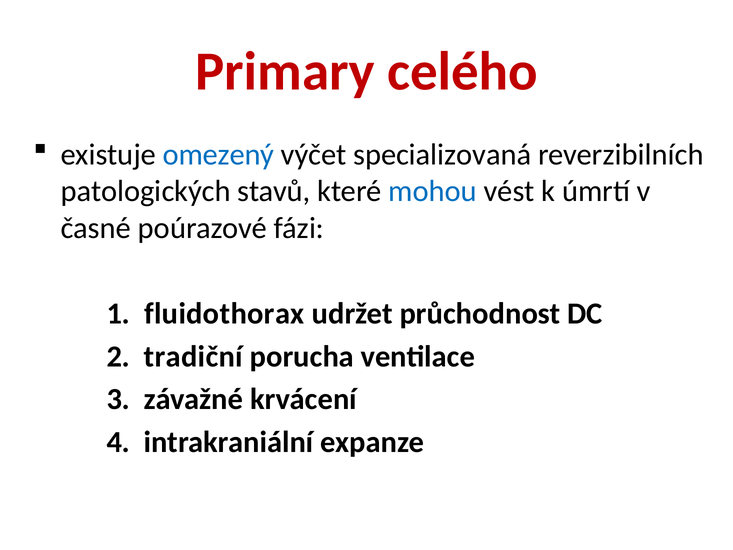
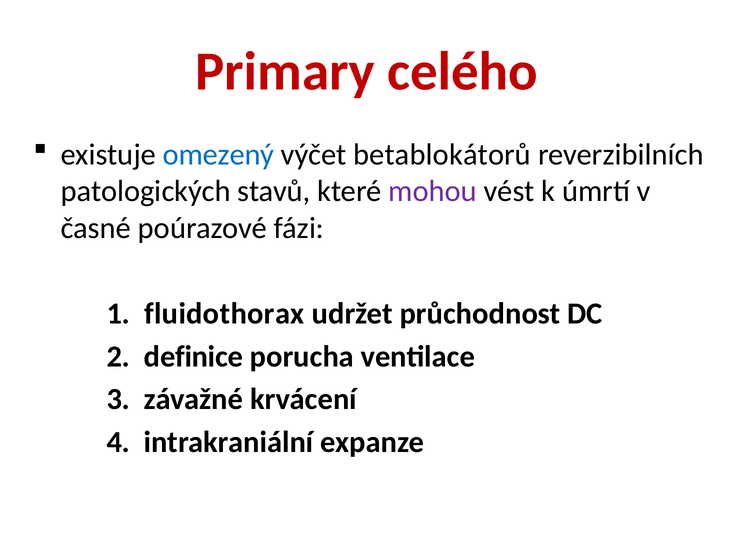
specializovaná: specializovaná -> betablokátorů
mohou colour: blue -> purple
tradiční: tradiční -> definice
